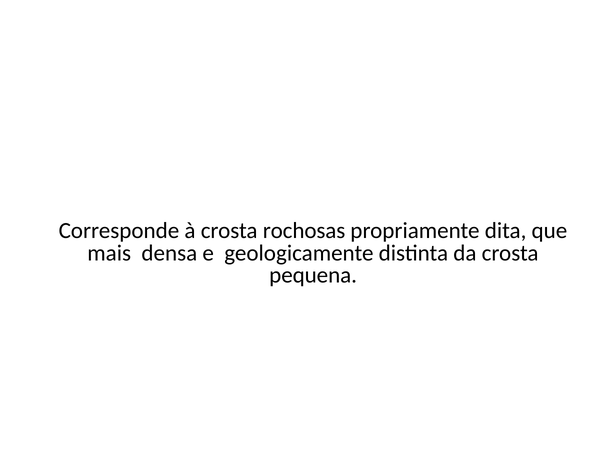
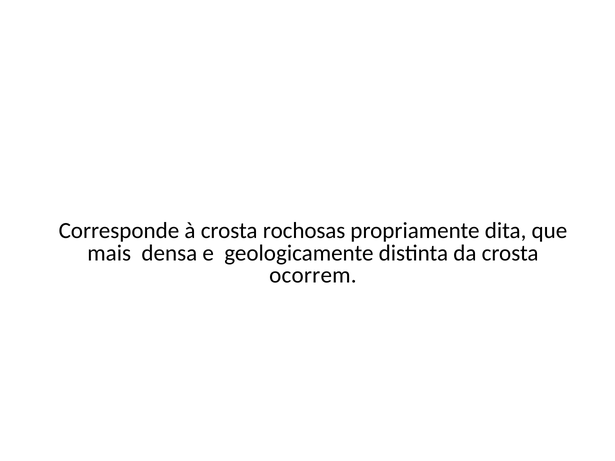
pequena: pequena -> ocorrem
